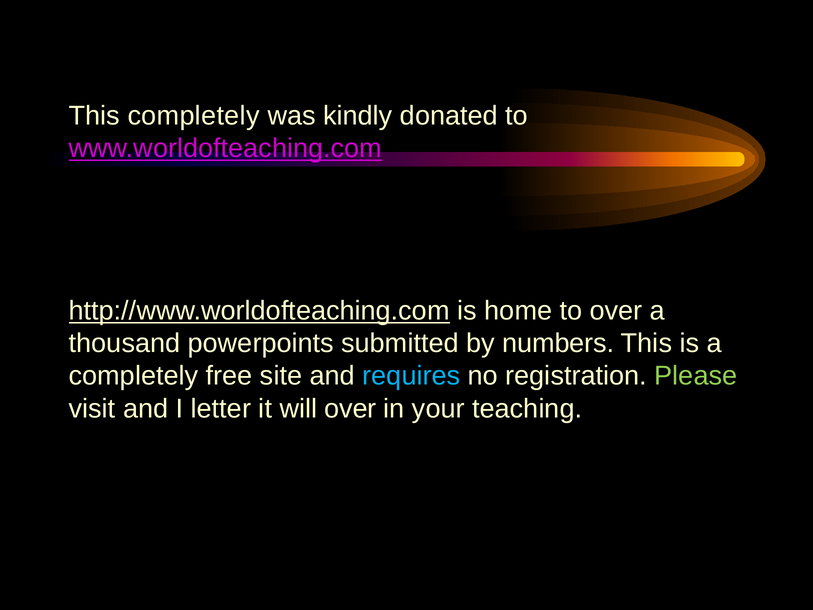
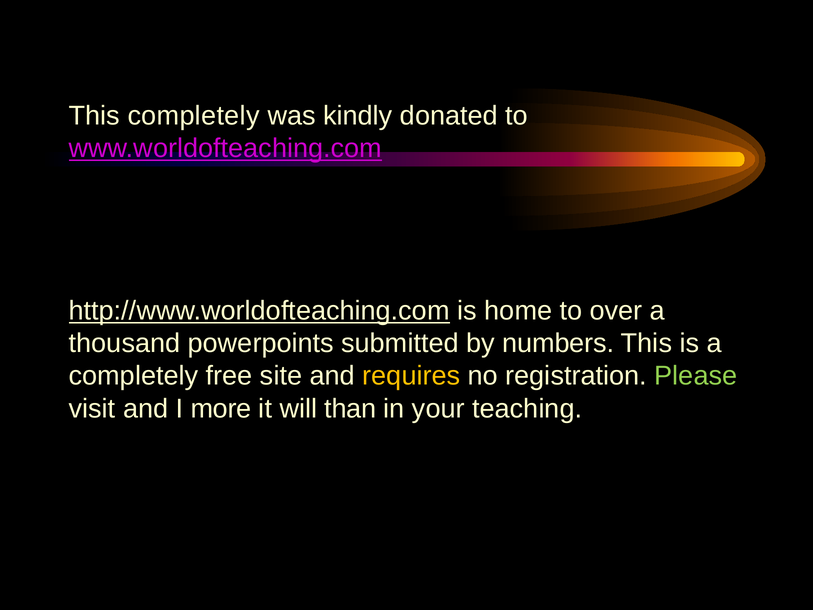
requires colour: light blue -> yellow
letter: letter -> more
will over: over -> than
